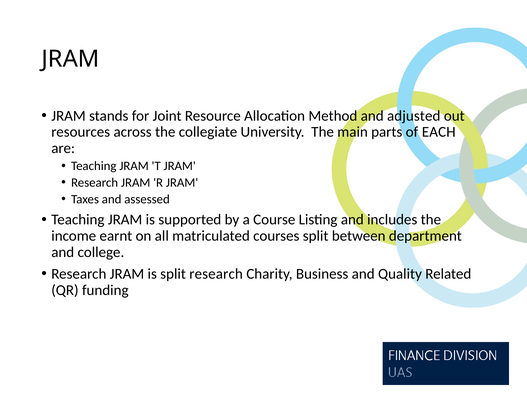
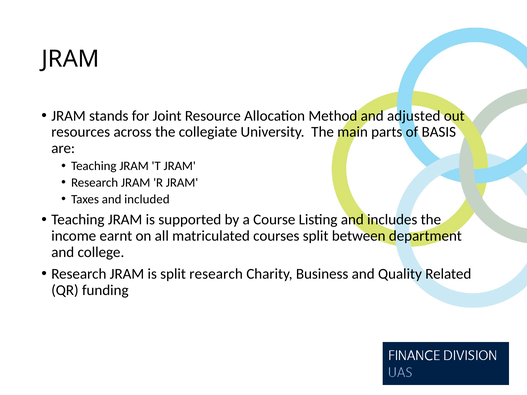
EACH: EACH -> BASIS
assessed: assessed -> included
